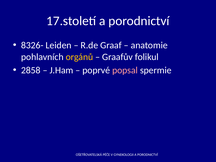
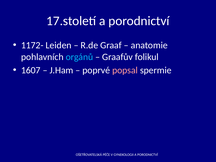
8326-: 8326- -> 1172-
orgánů colour: yellow -> light blue
2858: 2858 -> 1607
